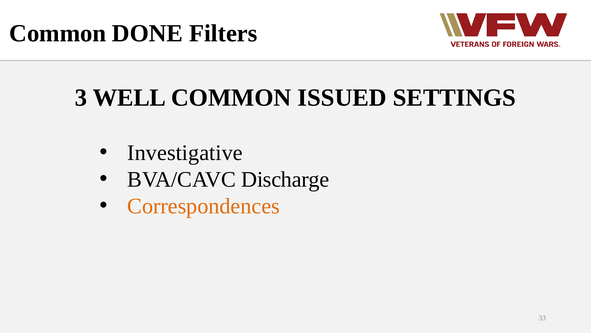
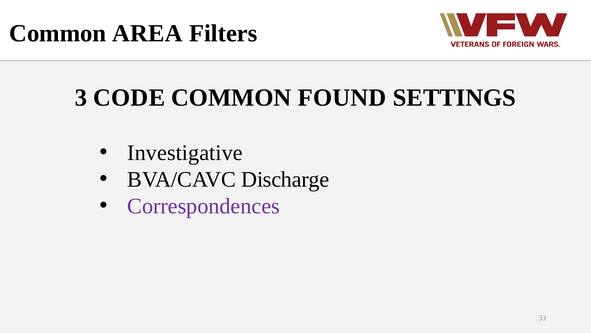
DONE: DONE -> AREA
WELL: WELL -> CODE
ISSUED: ISSUED -> FOUND
Correspondences colour: orange -> purple
